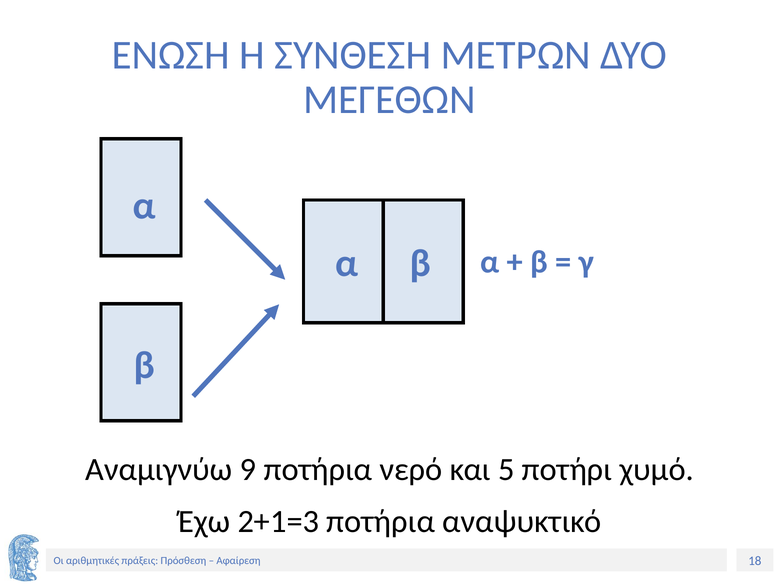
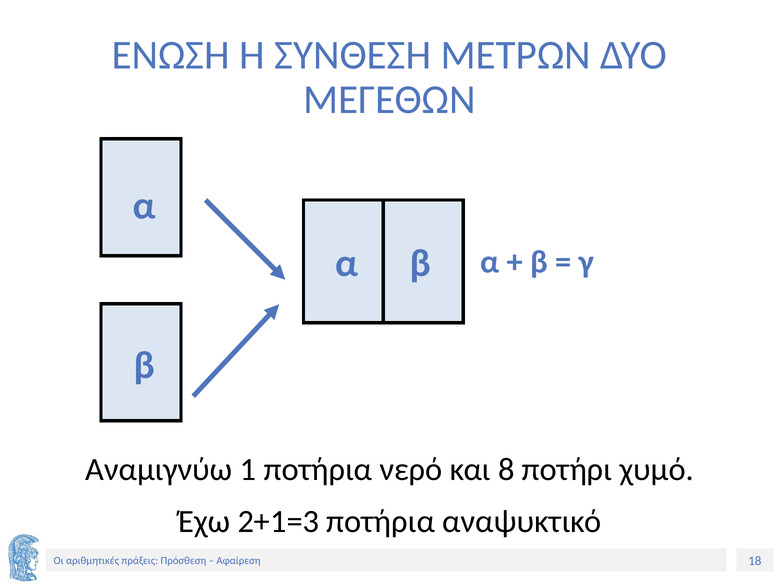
9: 9 -> 1
5: 5 -> 8
